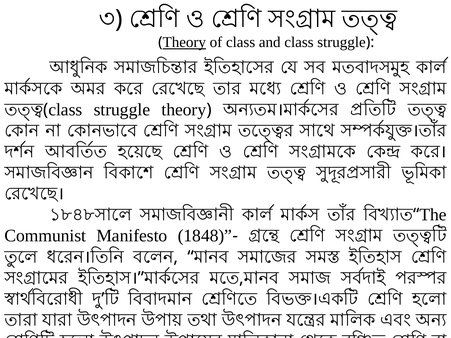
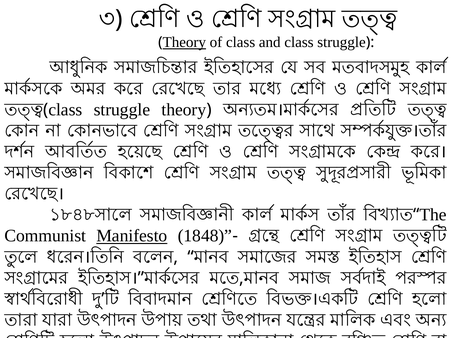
Manifesto underline: none -> present
